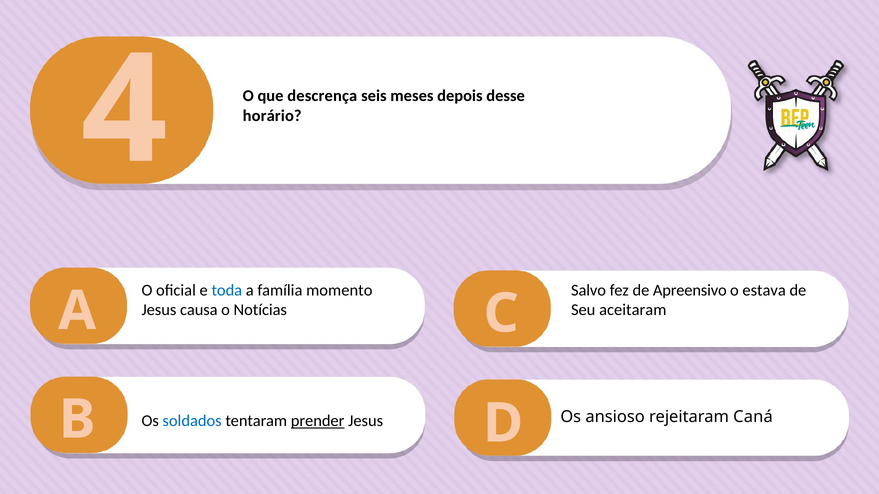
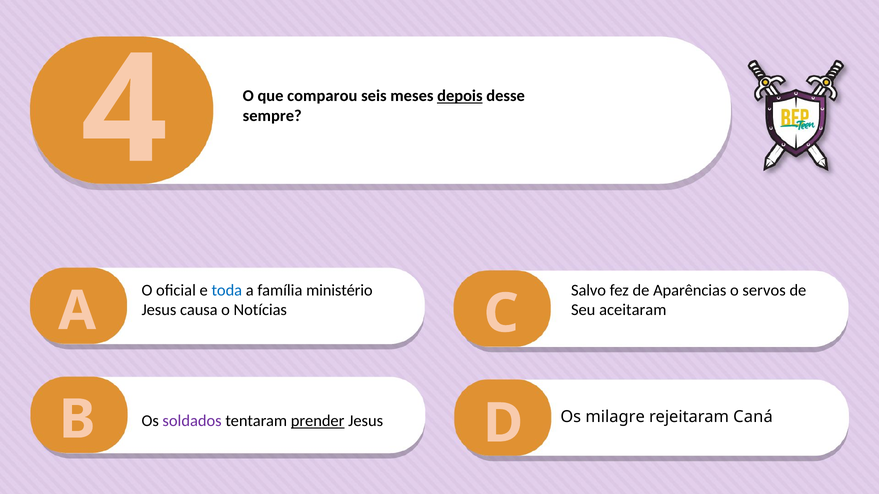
descrença: descrença -> comparou
depois underline: none -> present
horário: horário -> sempre
momento: momento -> ministério
Apreensivo: Apreensivo -> Aparências
estava: estava -> servos
ansioso: ansioso -> milagre
soldados colour: blue -> purple
